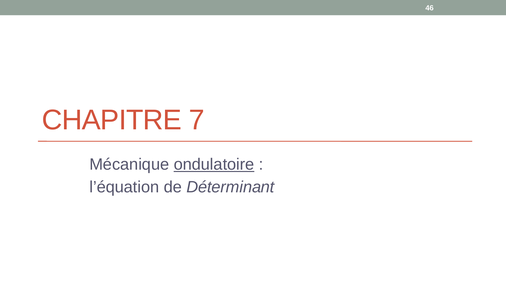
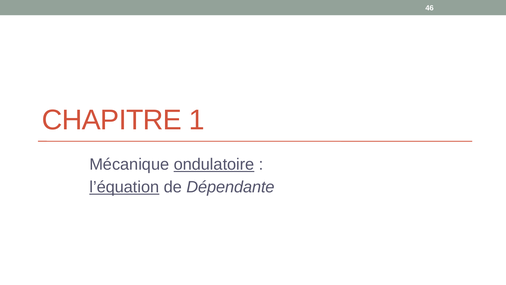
7: 7 -> 1
l’équation underline: none -> present
Déterminant: Déterminant -> Dépendante
